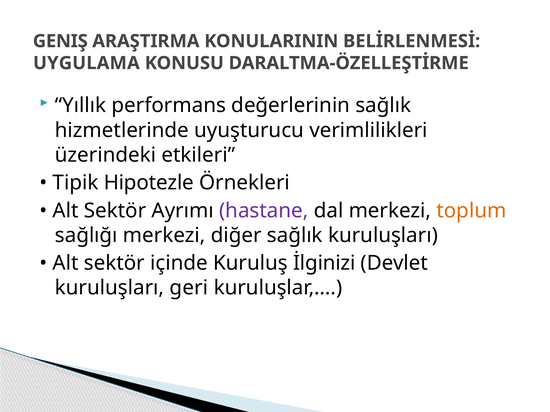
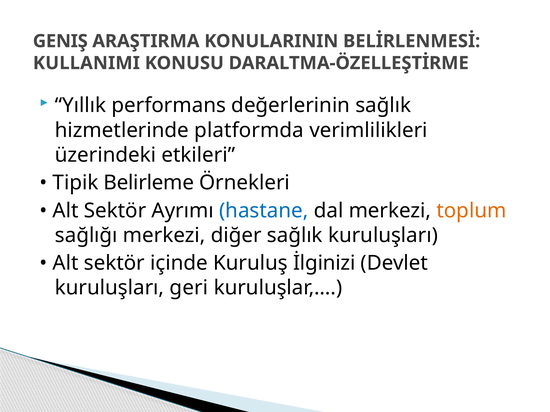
UYGULAMA: UYGULAMA -> KULLANIMI
uyuşturucu: uyuşturucu -> platformda
Hipotezle: Hipotezle -> Belirleme
hastane colour: purple -> blue
